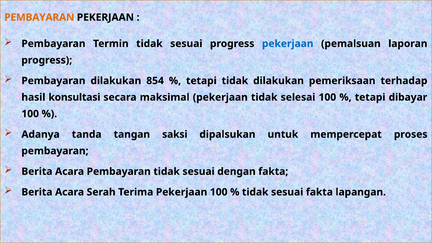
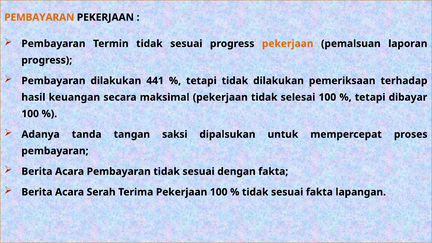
pekerjaan at (288, 44) colour: blue -> orange
854: 854 -> 441
konsultasi: konsultasi -> keuangan
